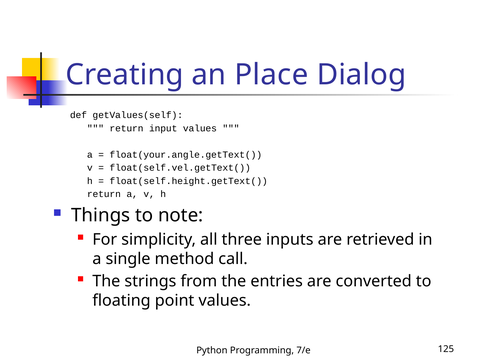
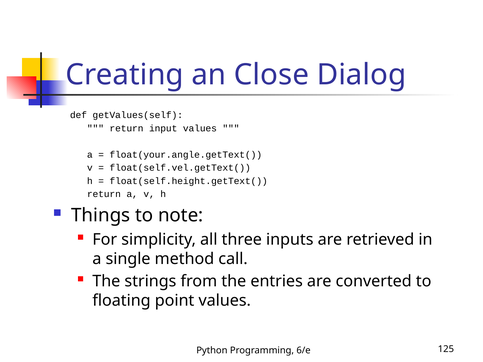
Place: Place -> Close
7/e: 7/e -> 6/e
